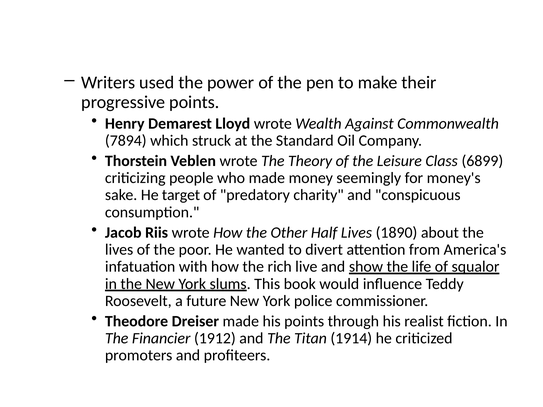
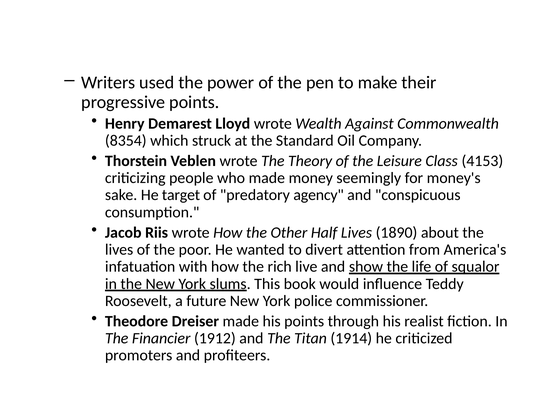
7894: 7894 -> 8354
6899: 6899 -> 4153
charity: charity -> agency
